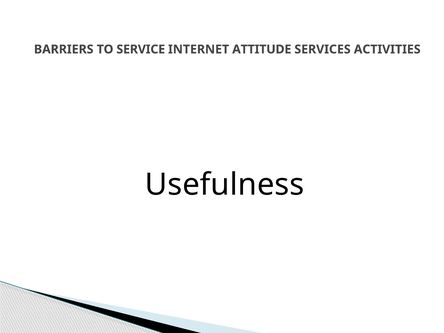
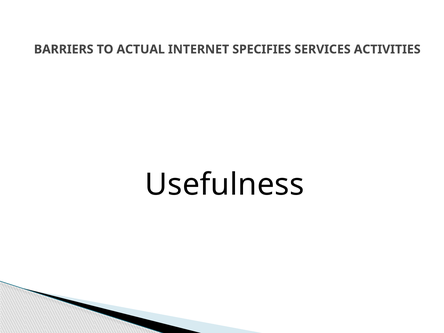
SERVICE: SERVICE -> ACTUAL
ATTITUDE: ATTITUDE -> SPECIFIES
